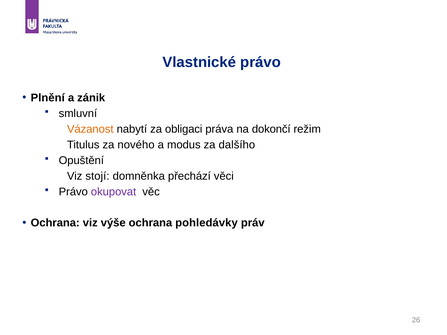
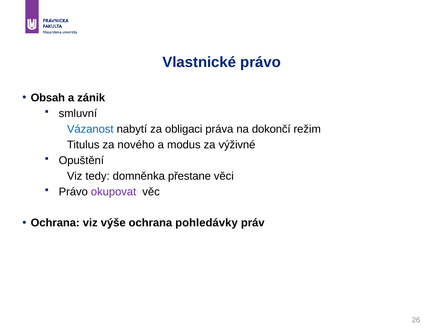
Plnění: Plnění -> Obsah
Vázanost colour: orange -> blue
dalšího: dalšího -> výživné
stojí: stojí -> tedy
přechází: přechází -> přestane
